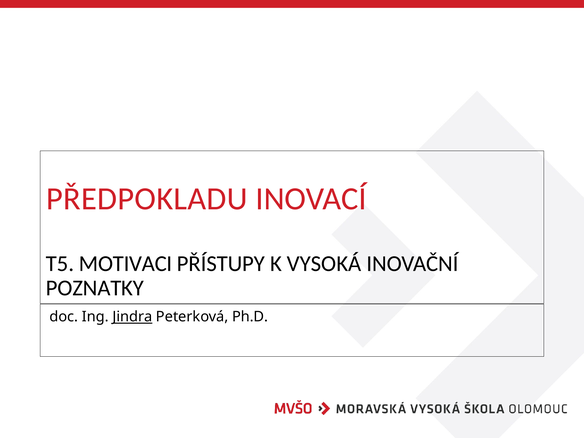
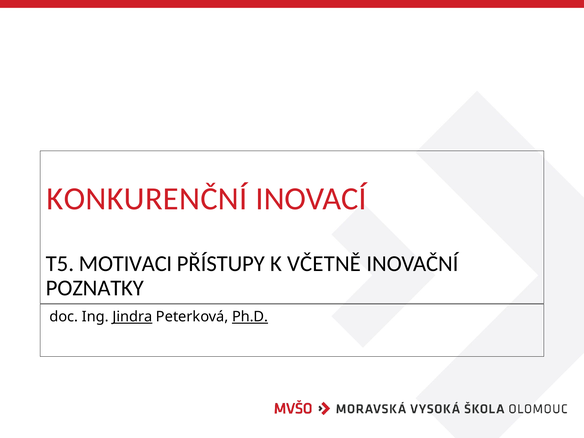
PŘEDPOKLADU: PŘEDPOKLADU -> KONKURENČNÍ
VYSOKÁ: VYSOKÁ -> VČETNĚ
Ph.D underline: none -> present
